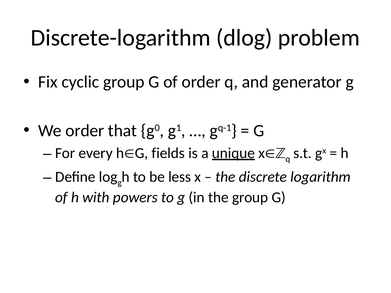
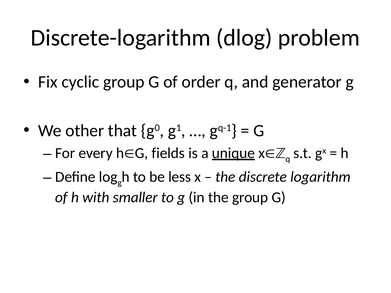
We order: order -> other
powers: powers -> smaller
